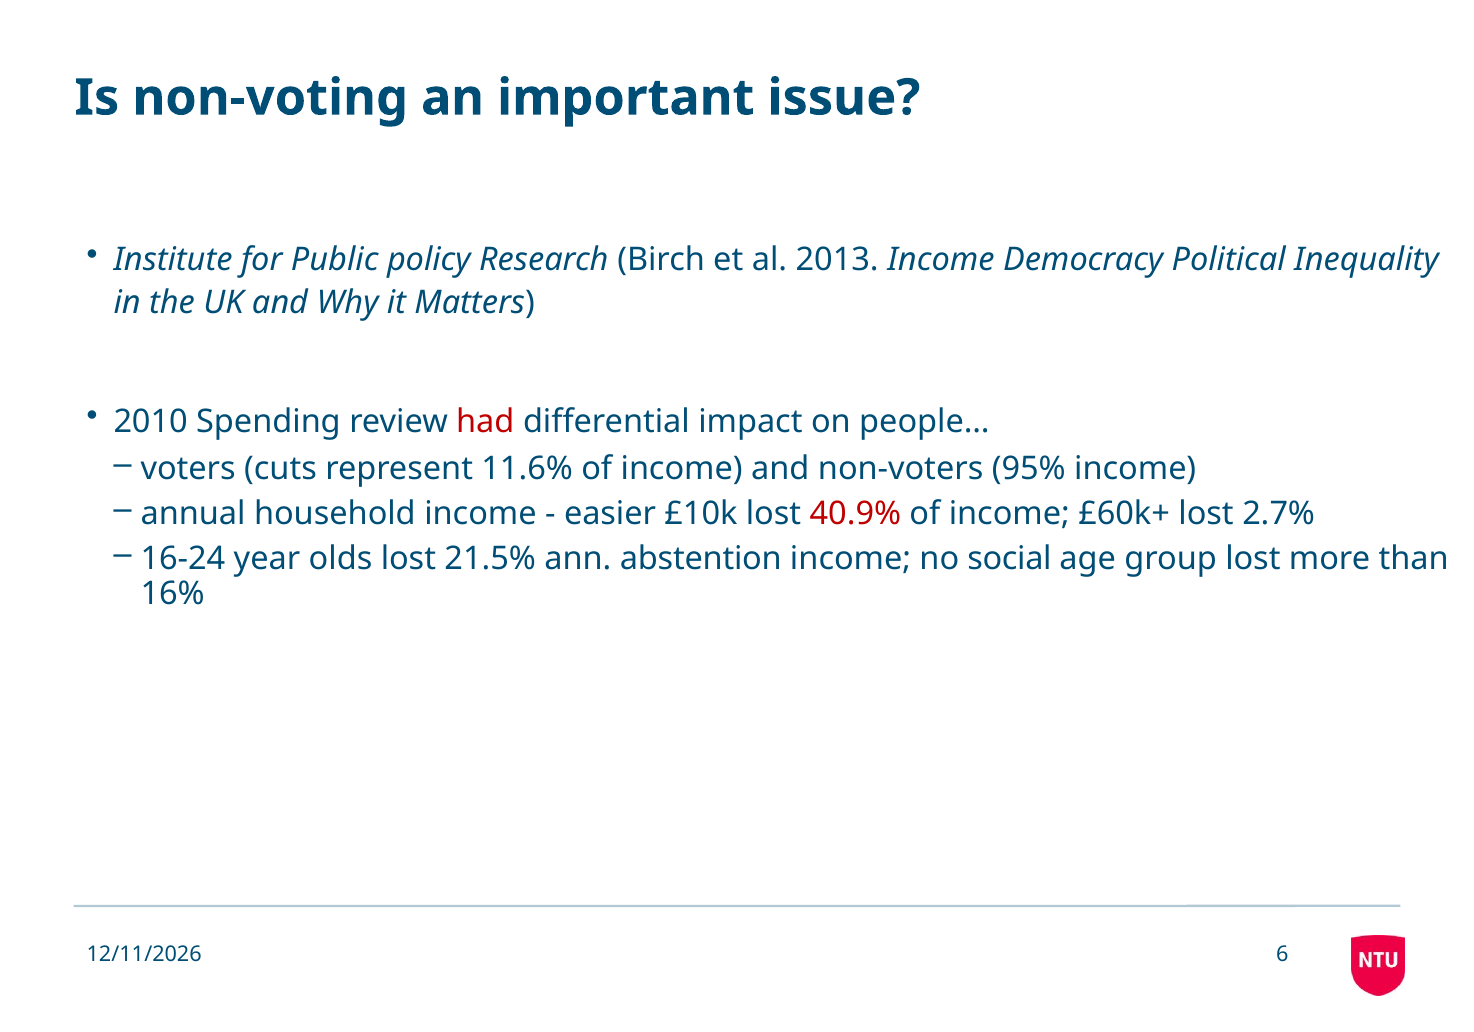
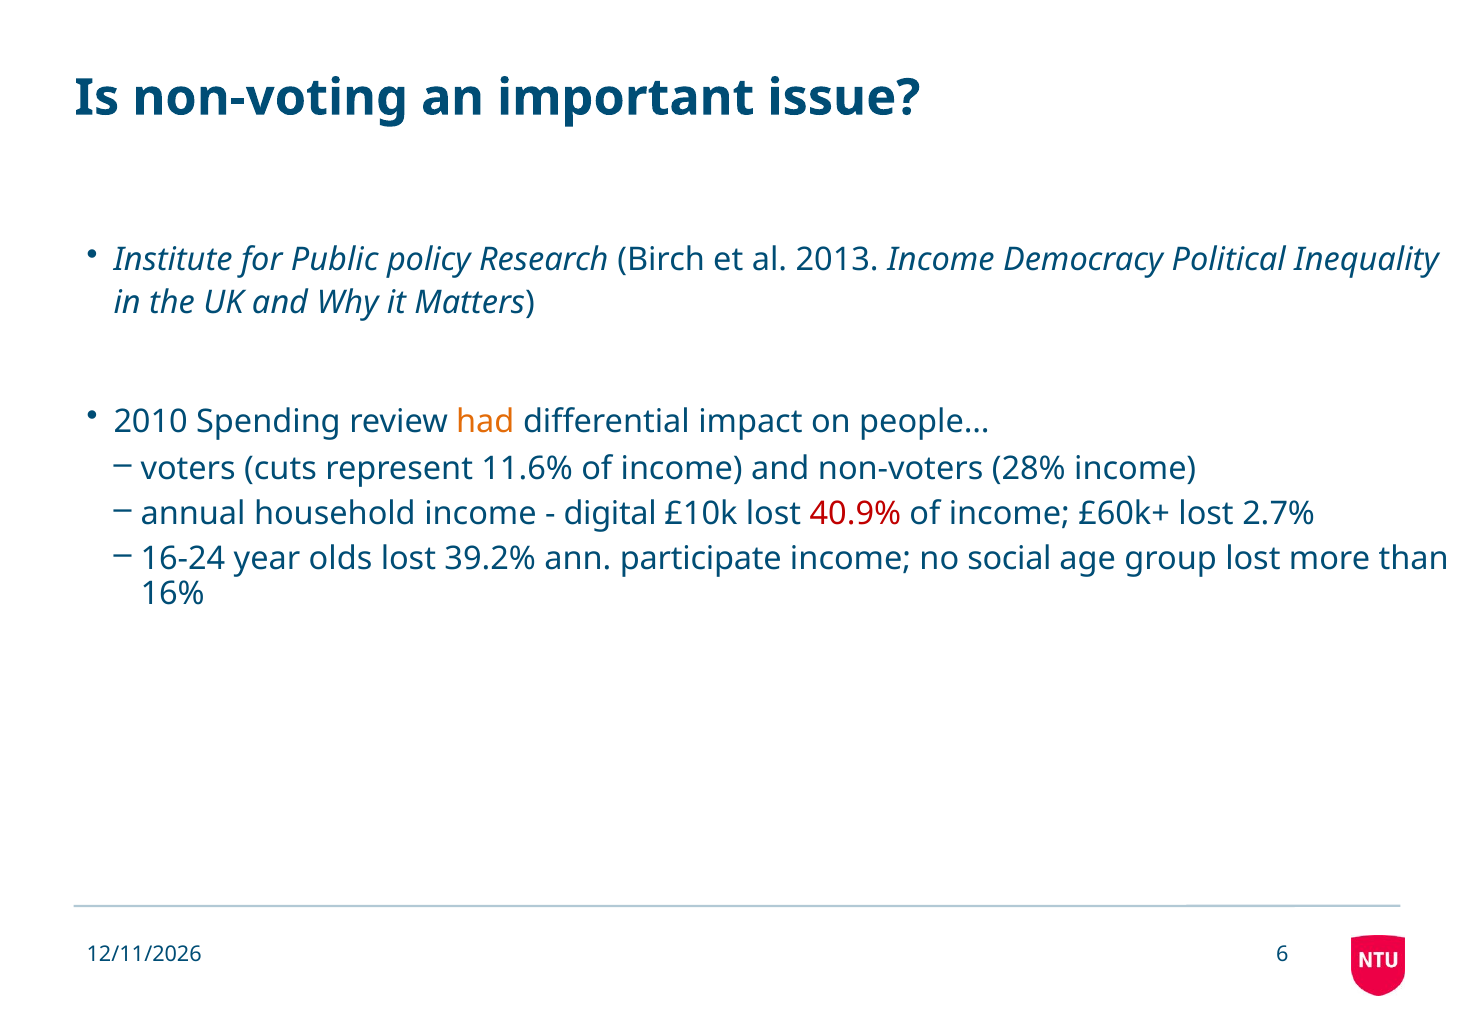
had colour: red -> orange
95%: 95% -> 28%
easier: easier -> digital
21.5%: 21.5% -> 39.2%
abstention: abstention -> participate
